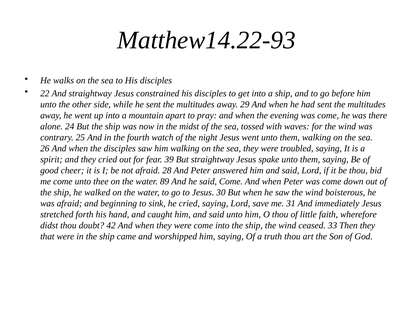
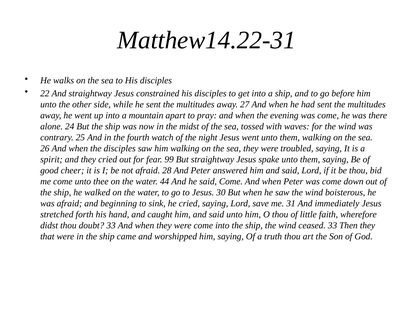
Matthew14.22-93: Matthew14.22-93 -> Matthew14.22-31
29: 29 -> 27
39: 39 -> 99
89: 89 -> 44
doubt 42: 42 -> 33
